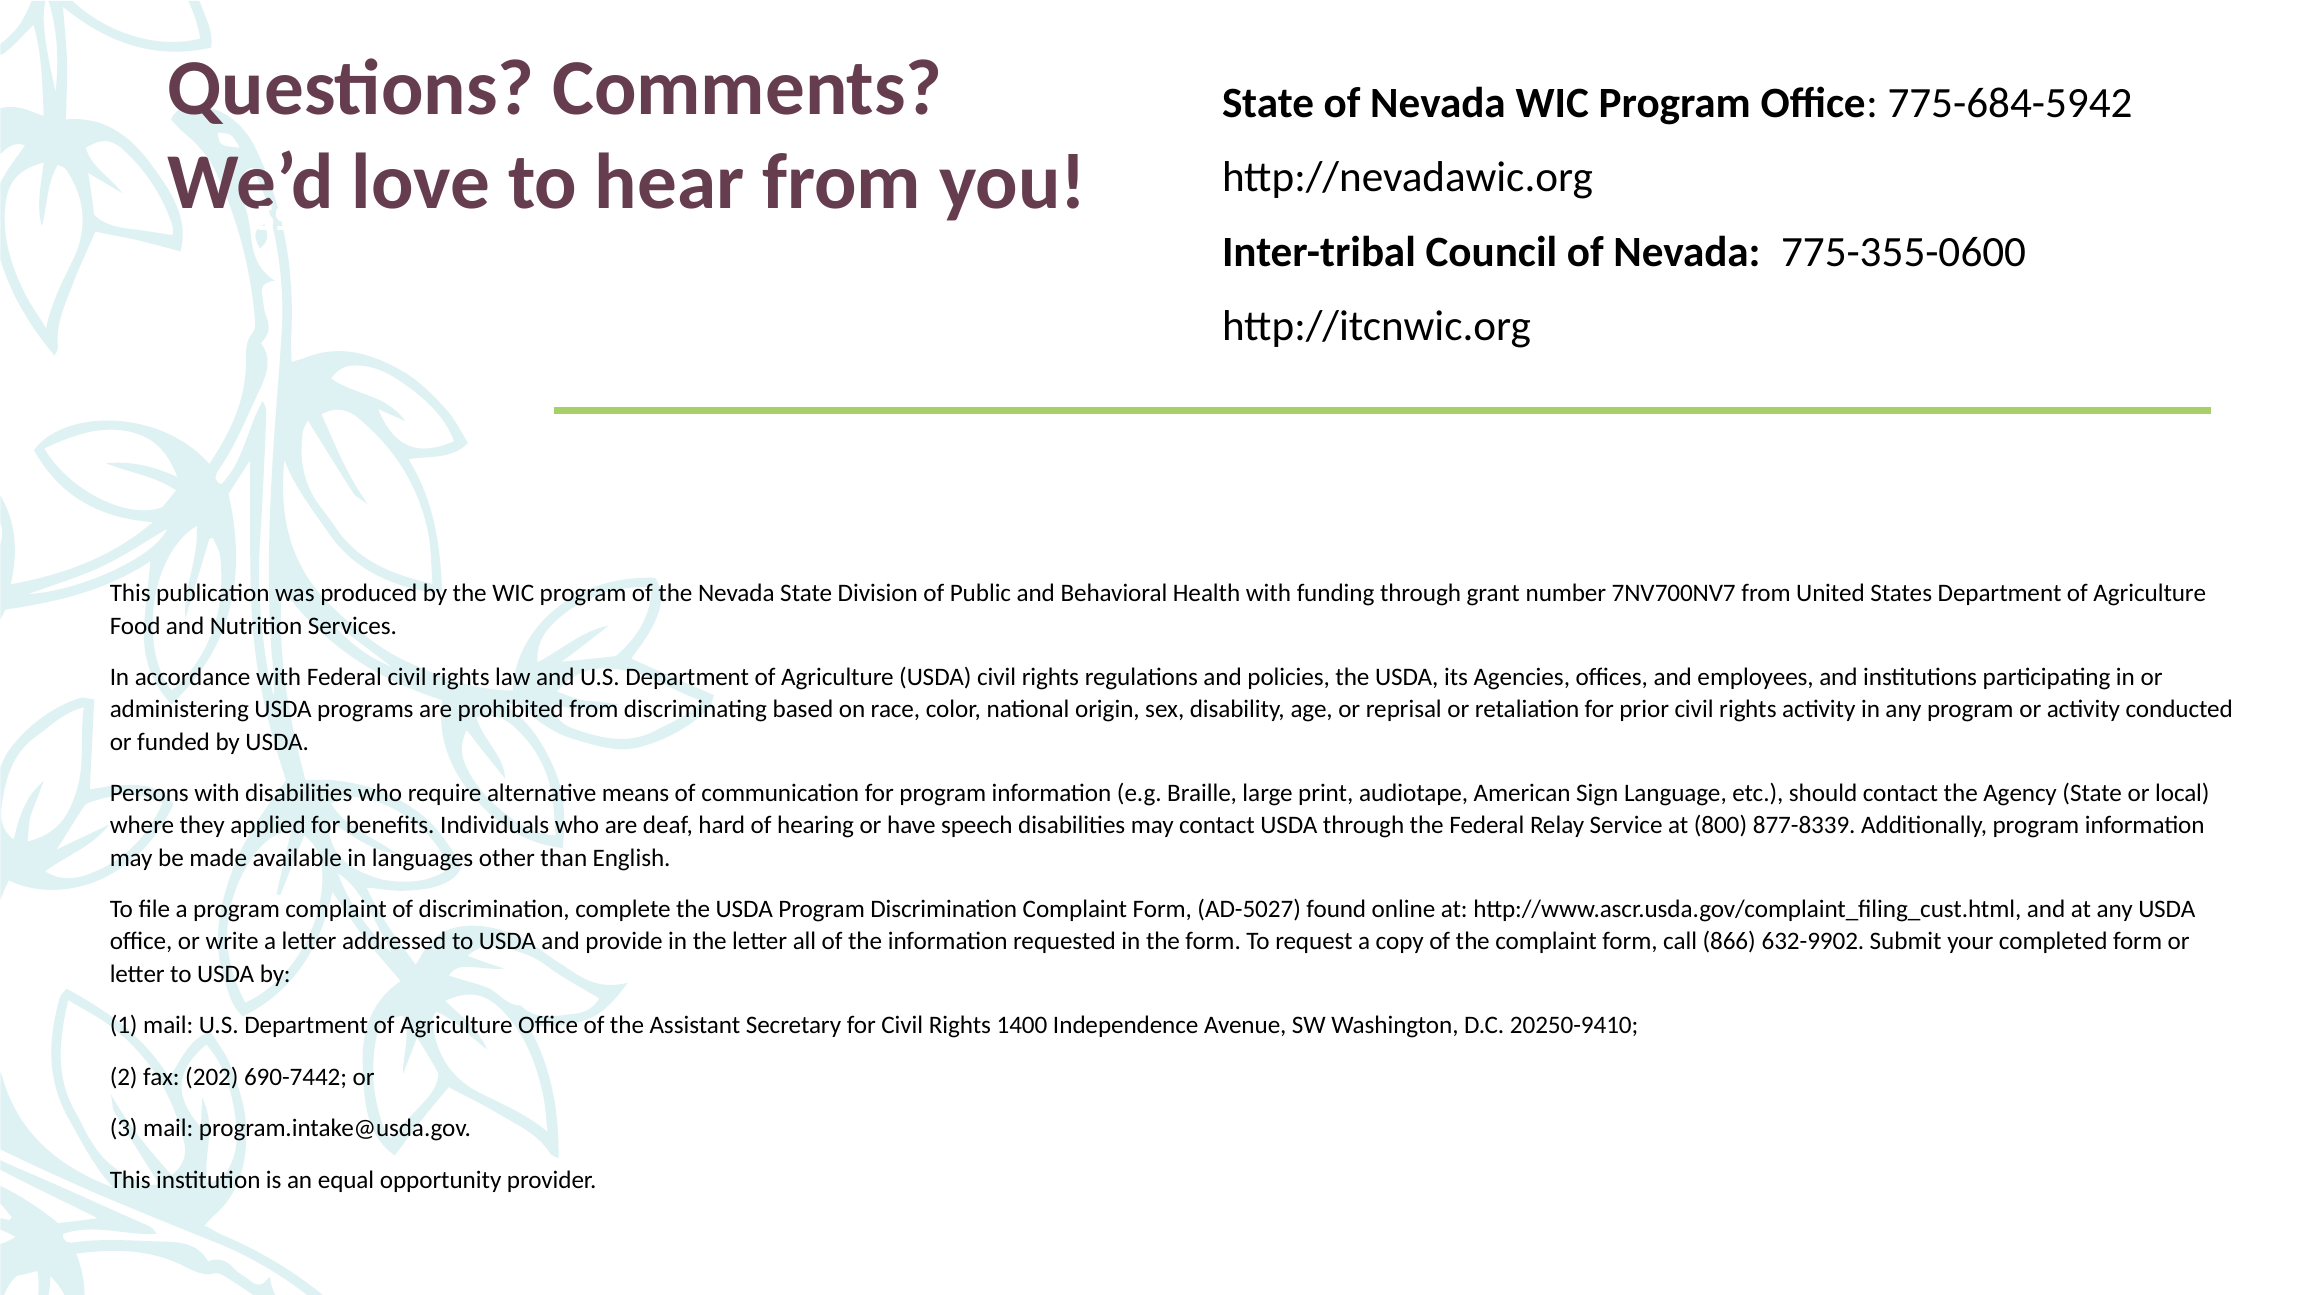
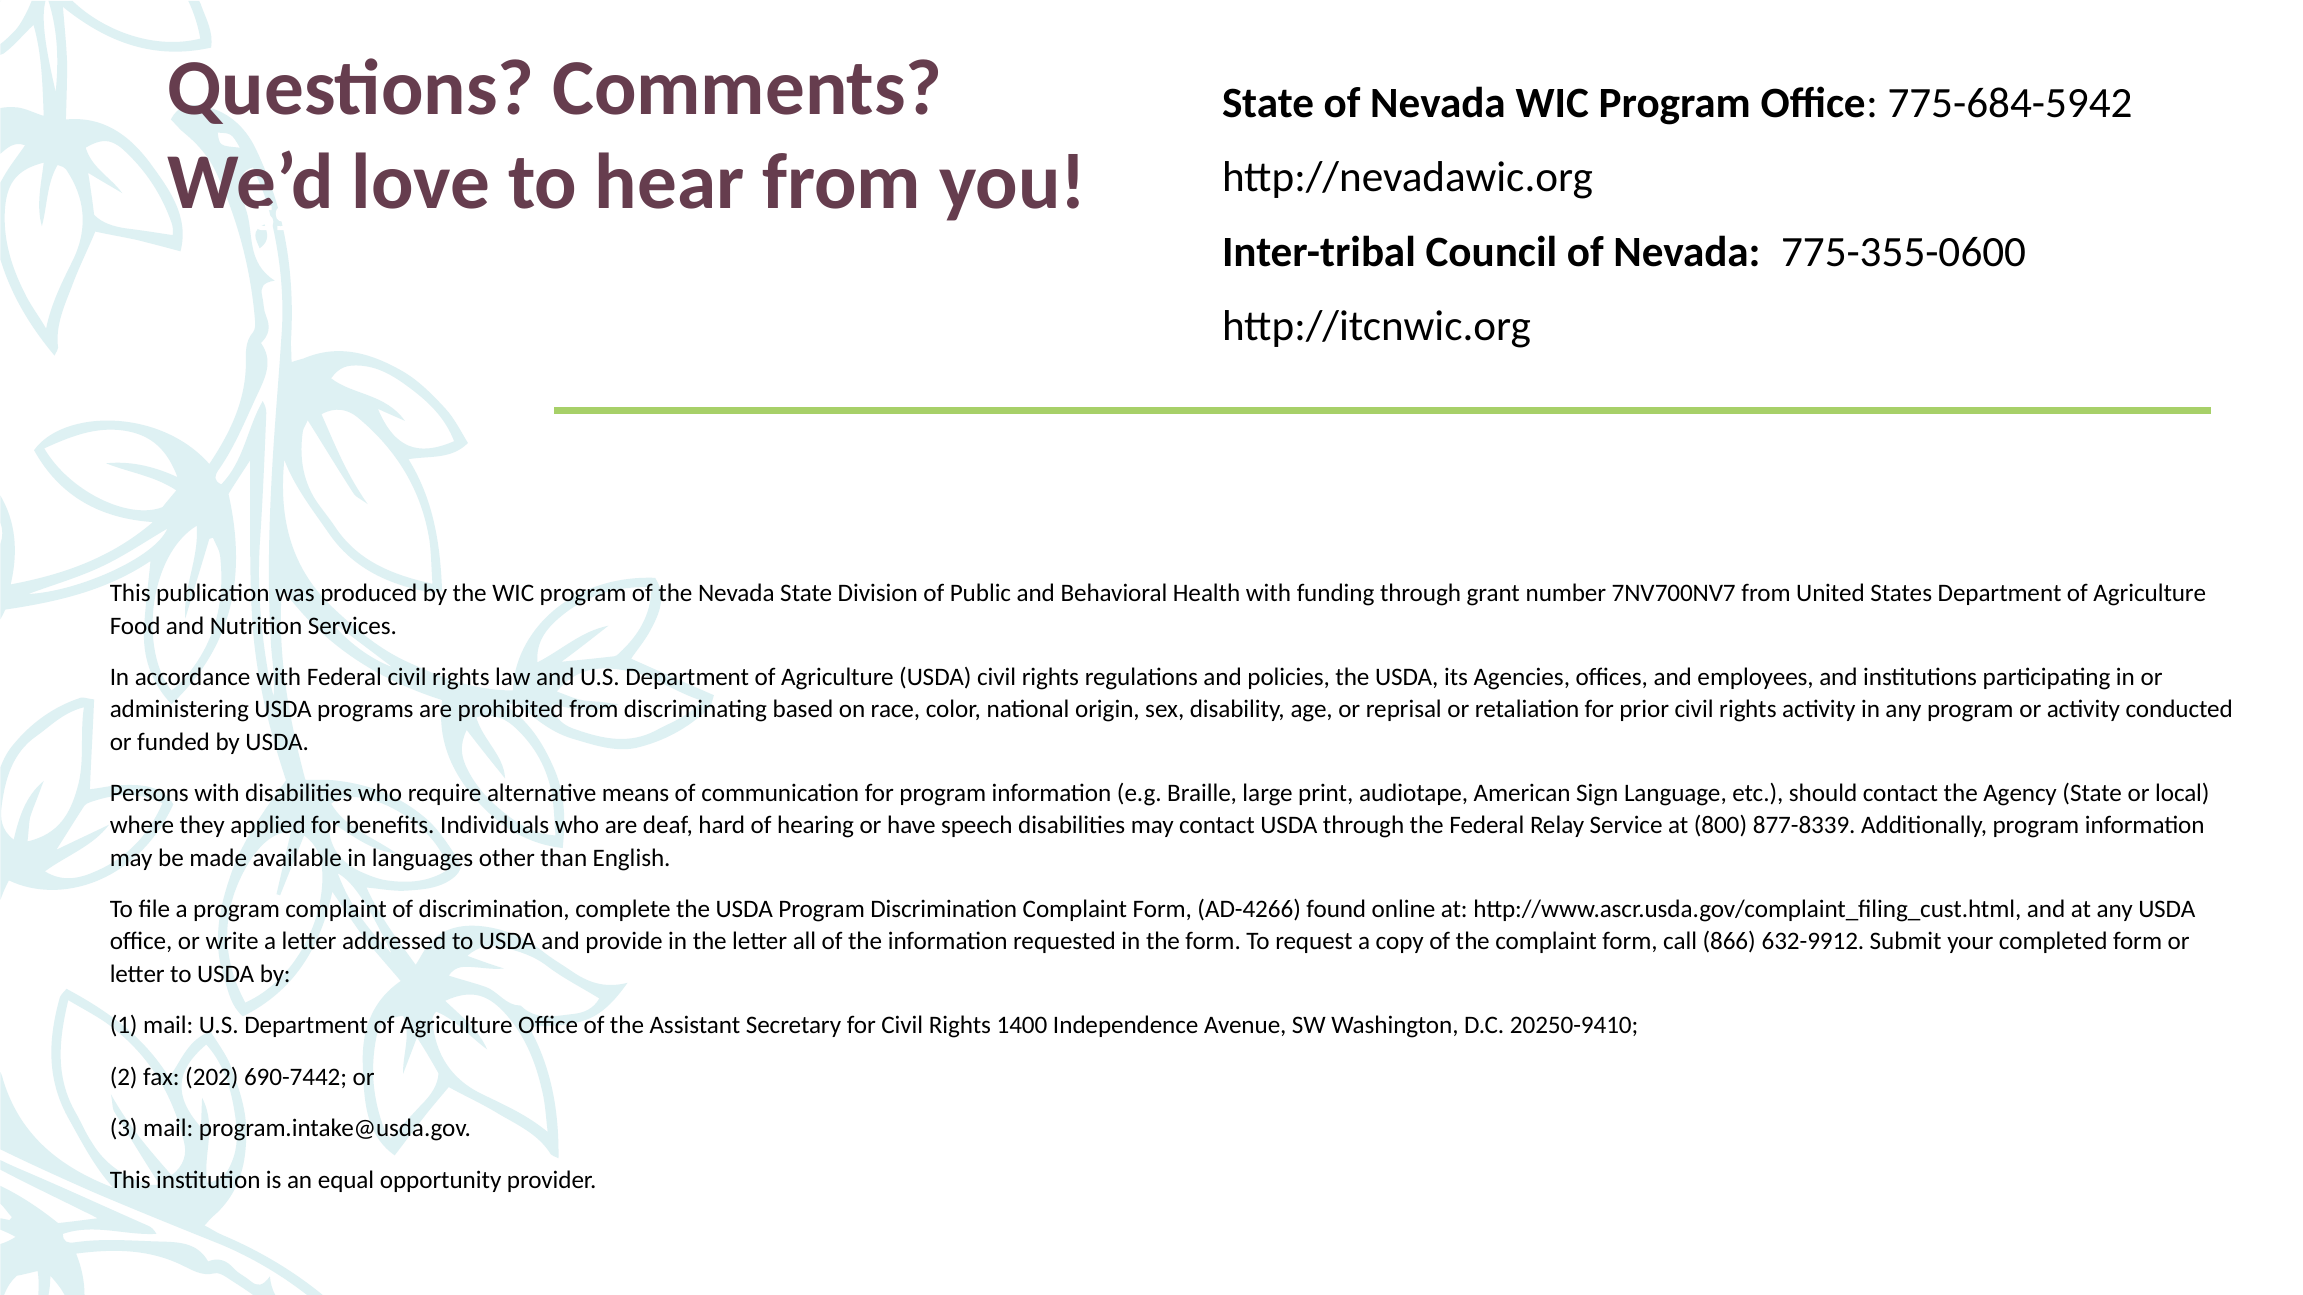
AD-5027: AD-5027 -> AD-4266
632-9902: 632-9902 -> 632-9912
